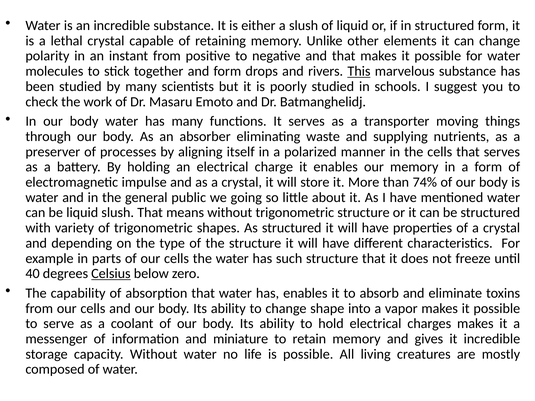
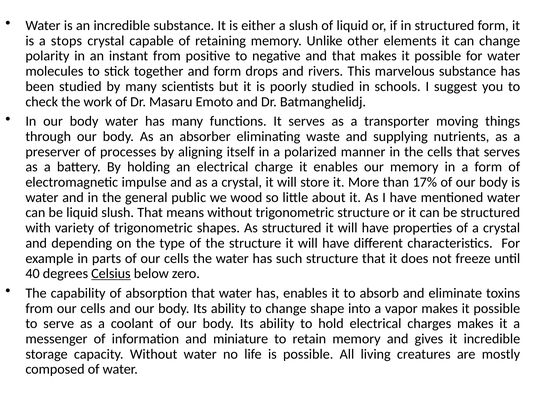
lethal: lethal -> stops
This underline: present -> none
74%: 74% -> 17%
going: going -> wood
